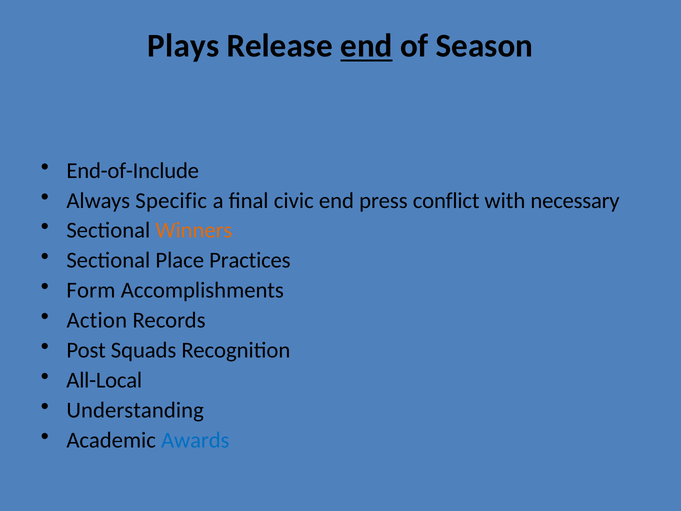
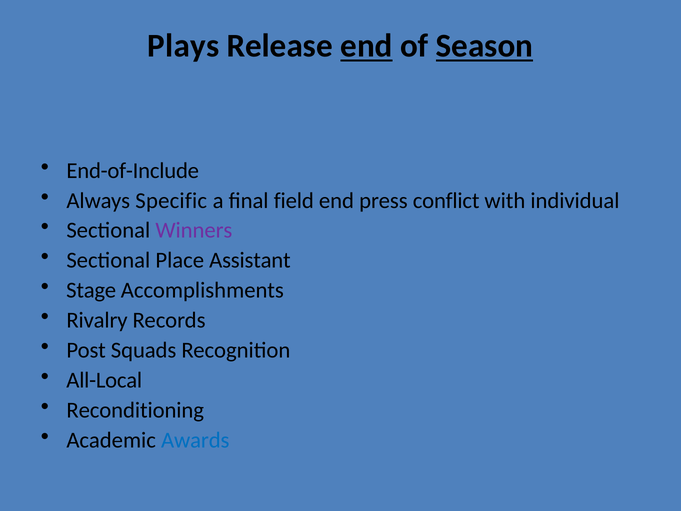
Season underline: none -> present
civic: civic -> field
necessary: necessary -> individual
Winners colour: orange -> purple
Practices: Practices -> Assistant
Form: Form -> Stage
Action: Action -> Rivalry
Understanding: Understanding -> Reconditioning
